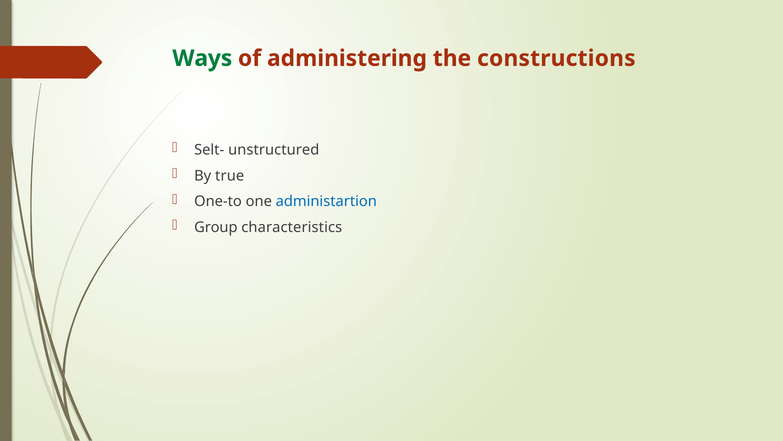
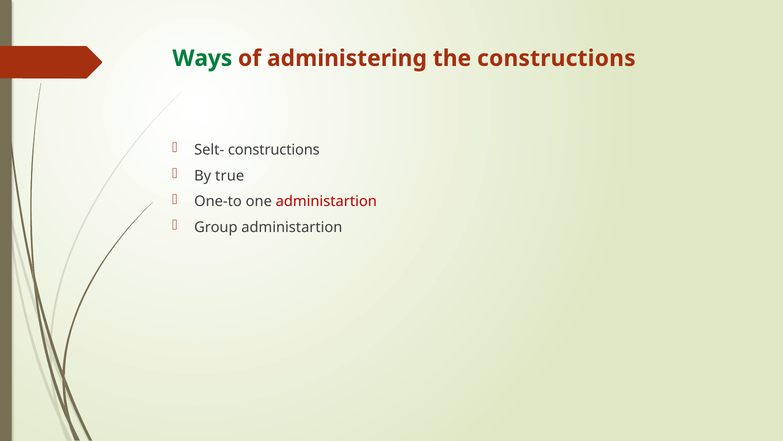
Selt- unstructured: unstructured -> constructions
administartion at (326, 201) colour: blue -> red
Group characteristics: characteristics -> administartion
